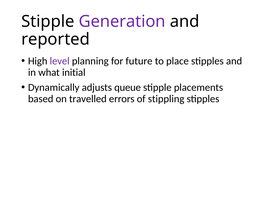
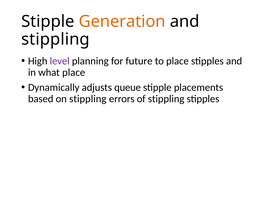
Generation colour: purple -> orange
reported at (56, 39): reported -> stippling
what initial: initial -> place
on travelled: travelled -> stippling
